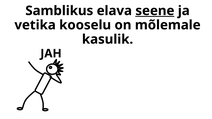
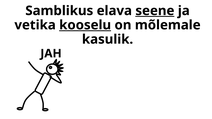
kooselu underline: none -> present
